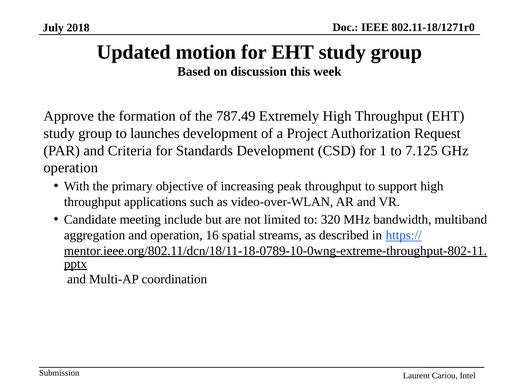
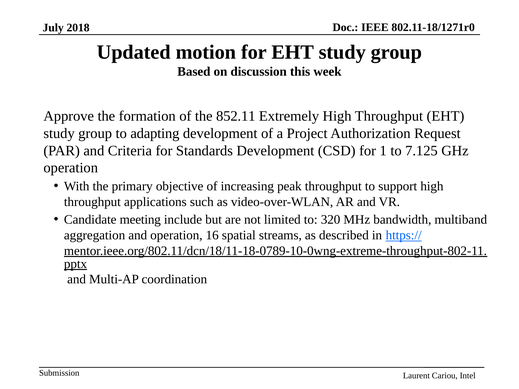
787.49: 787.49 -> 852.11
launches: launches -> adapting
